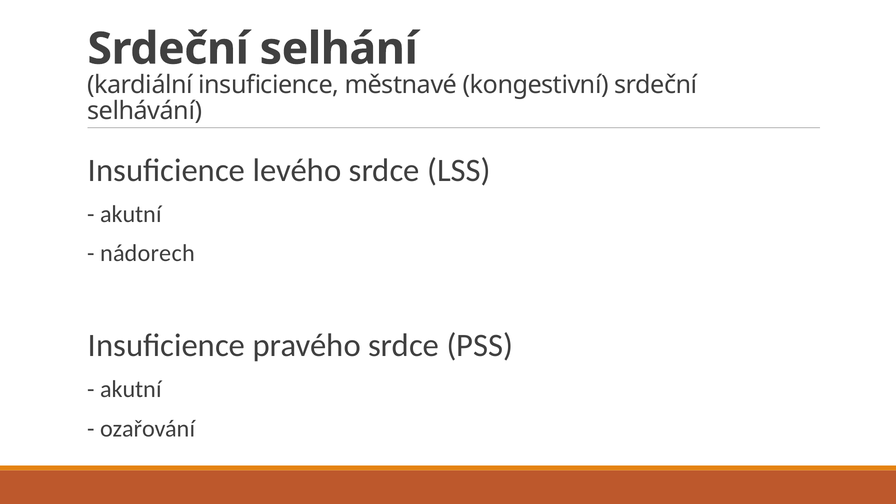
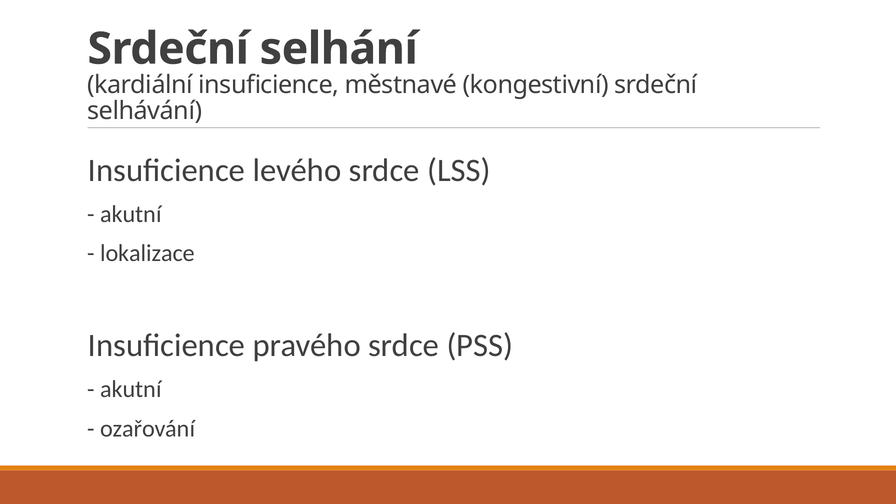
nádorech: nádorech -> lokalizace
